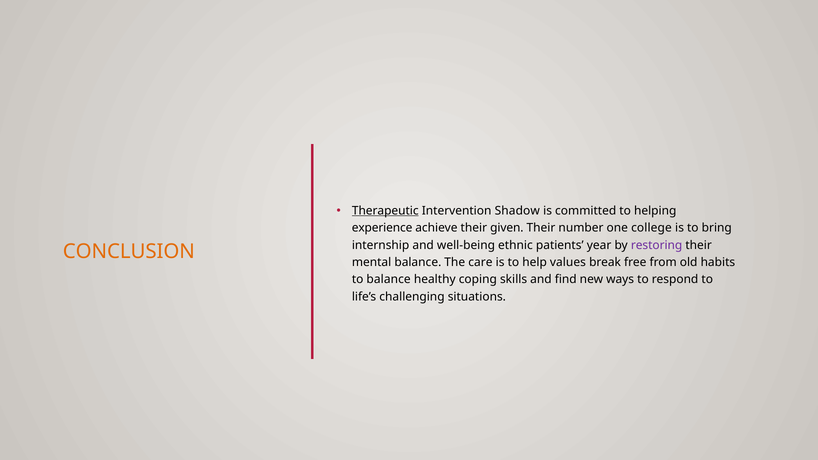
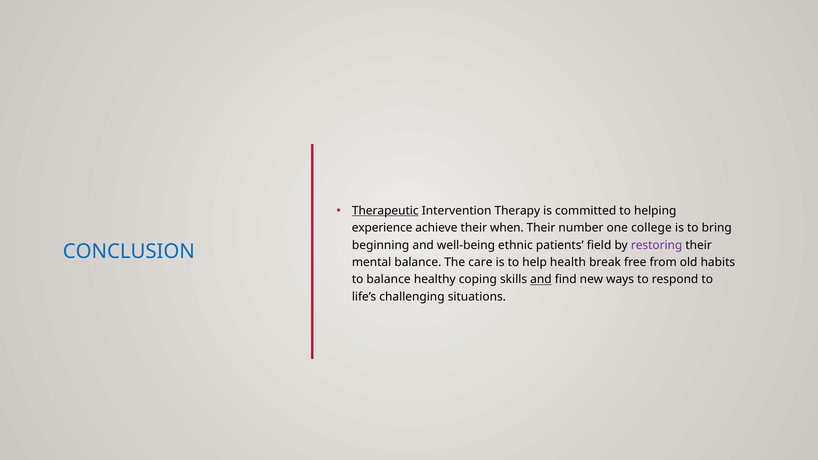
Shadow: Shadow -> Therapy
given: given -> when
internship: internship -> beginning
year: year -> field
CONCLUSION colour: orange -> blue
values: values -> health
and at (541, 280) underline: none -> present
